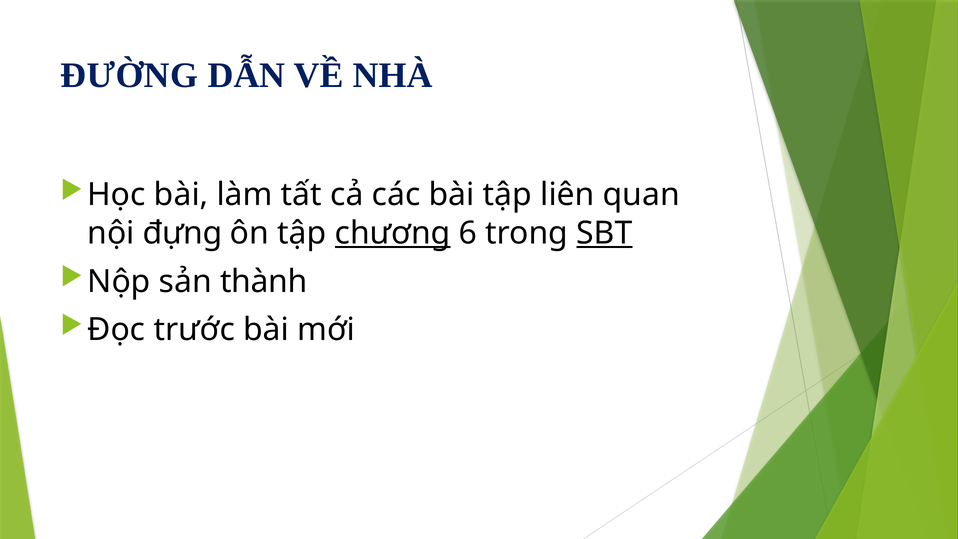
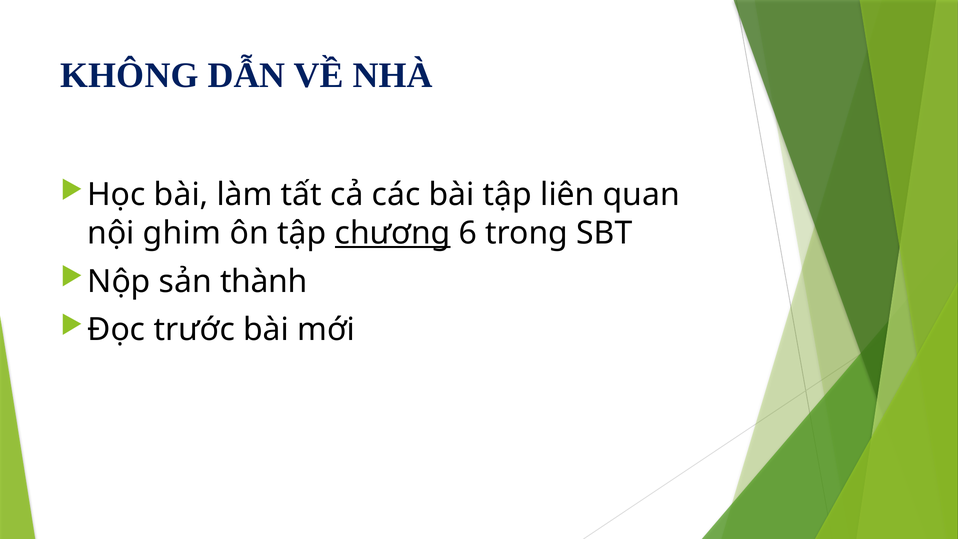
ĐƯỜNG: ĐƯỜNG -> KHÔNG
đựng: đựng -> ghim
SBT underline: present -> none
